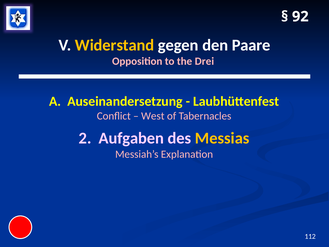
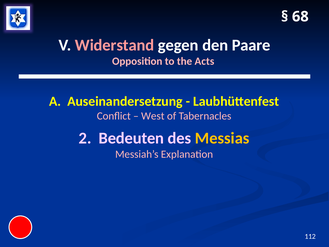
92: 92 -> 68
Widerstand colour: yellow -> pink
Drei: Drei -> Acts
Aufgaben: Aufgaben -> Bedeuten
